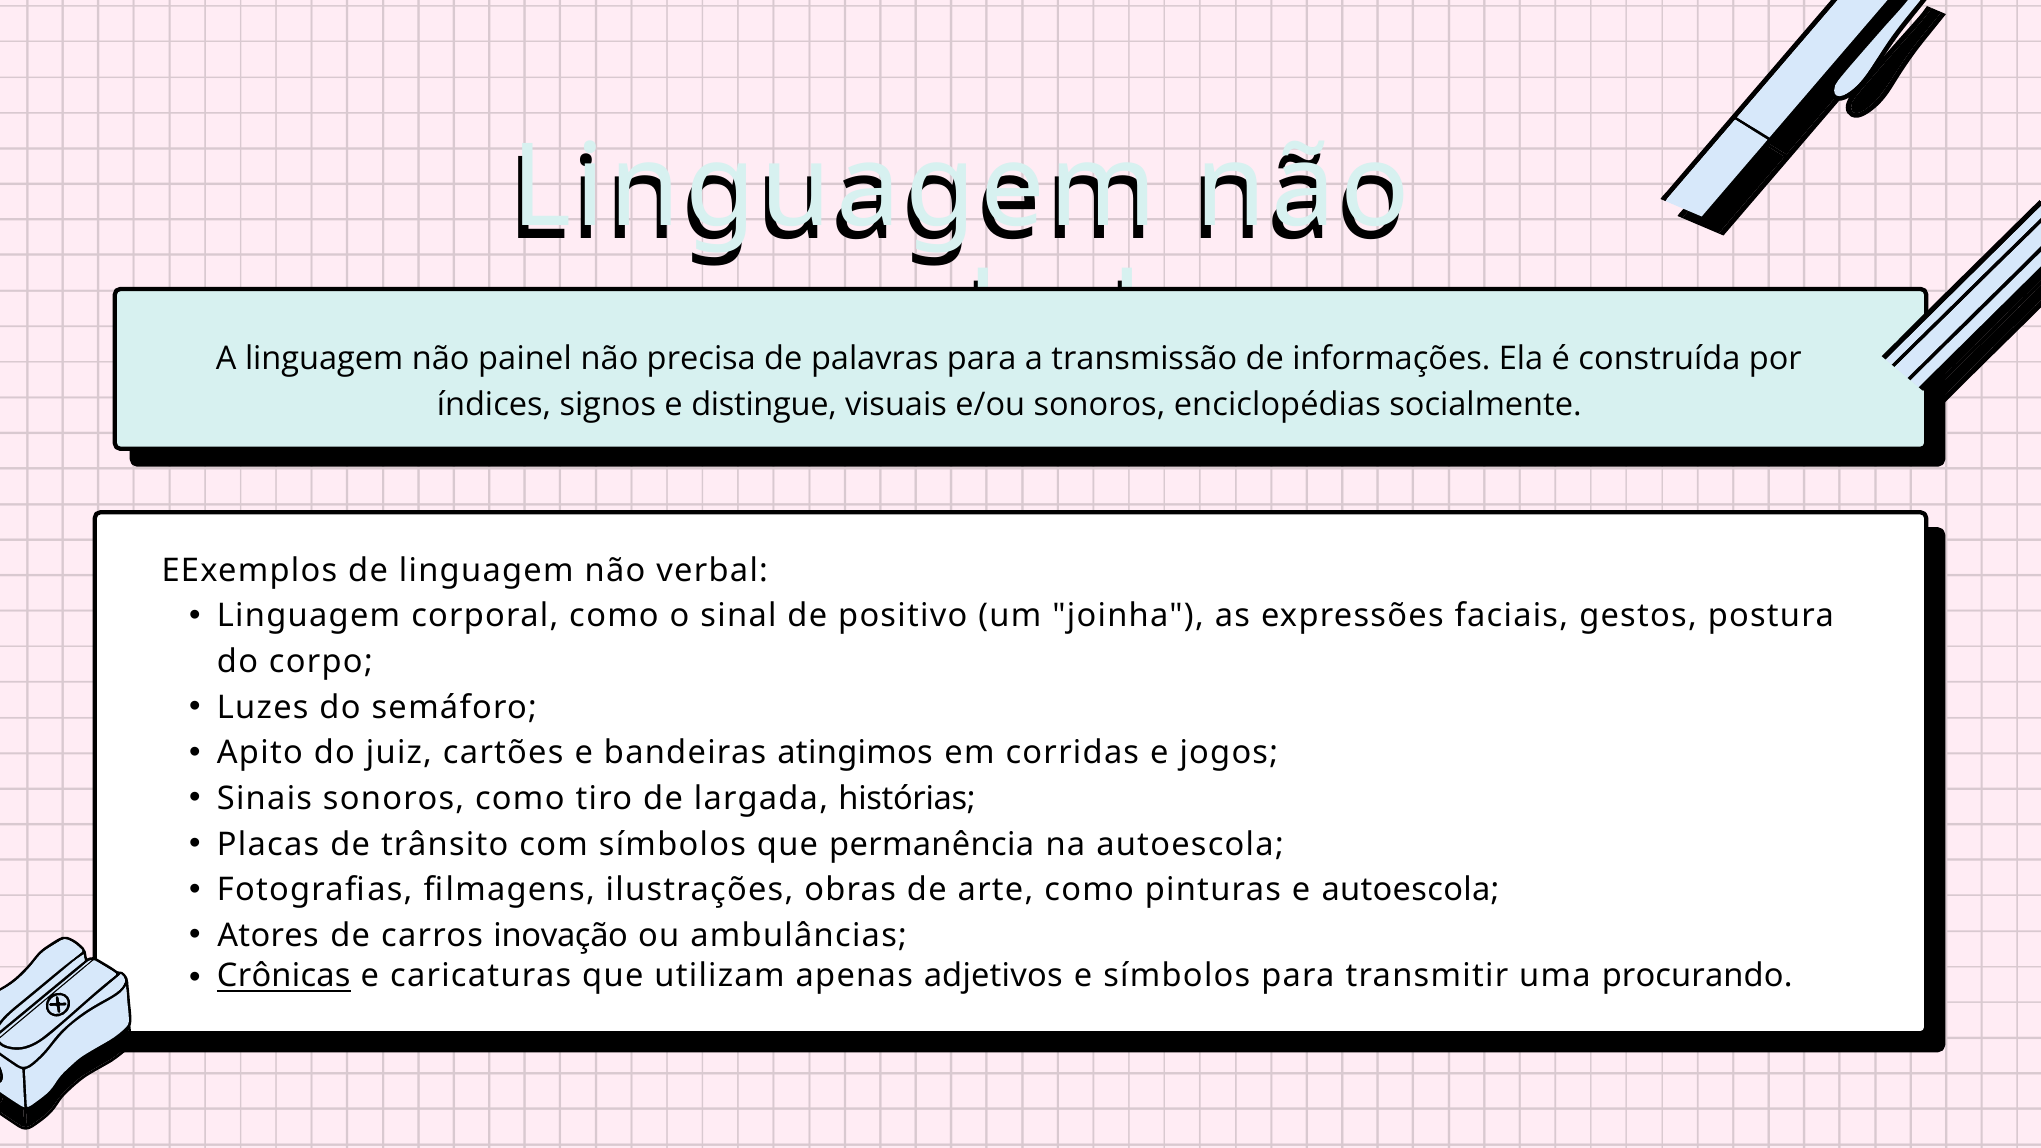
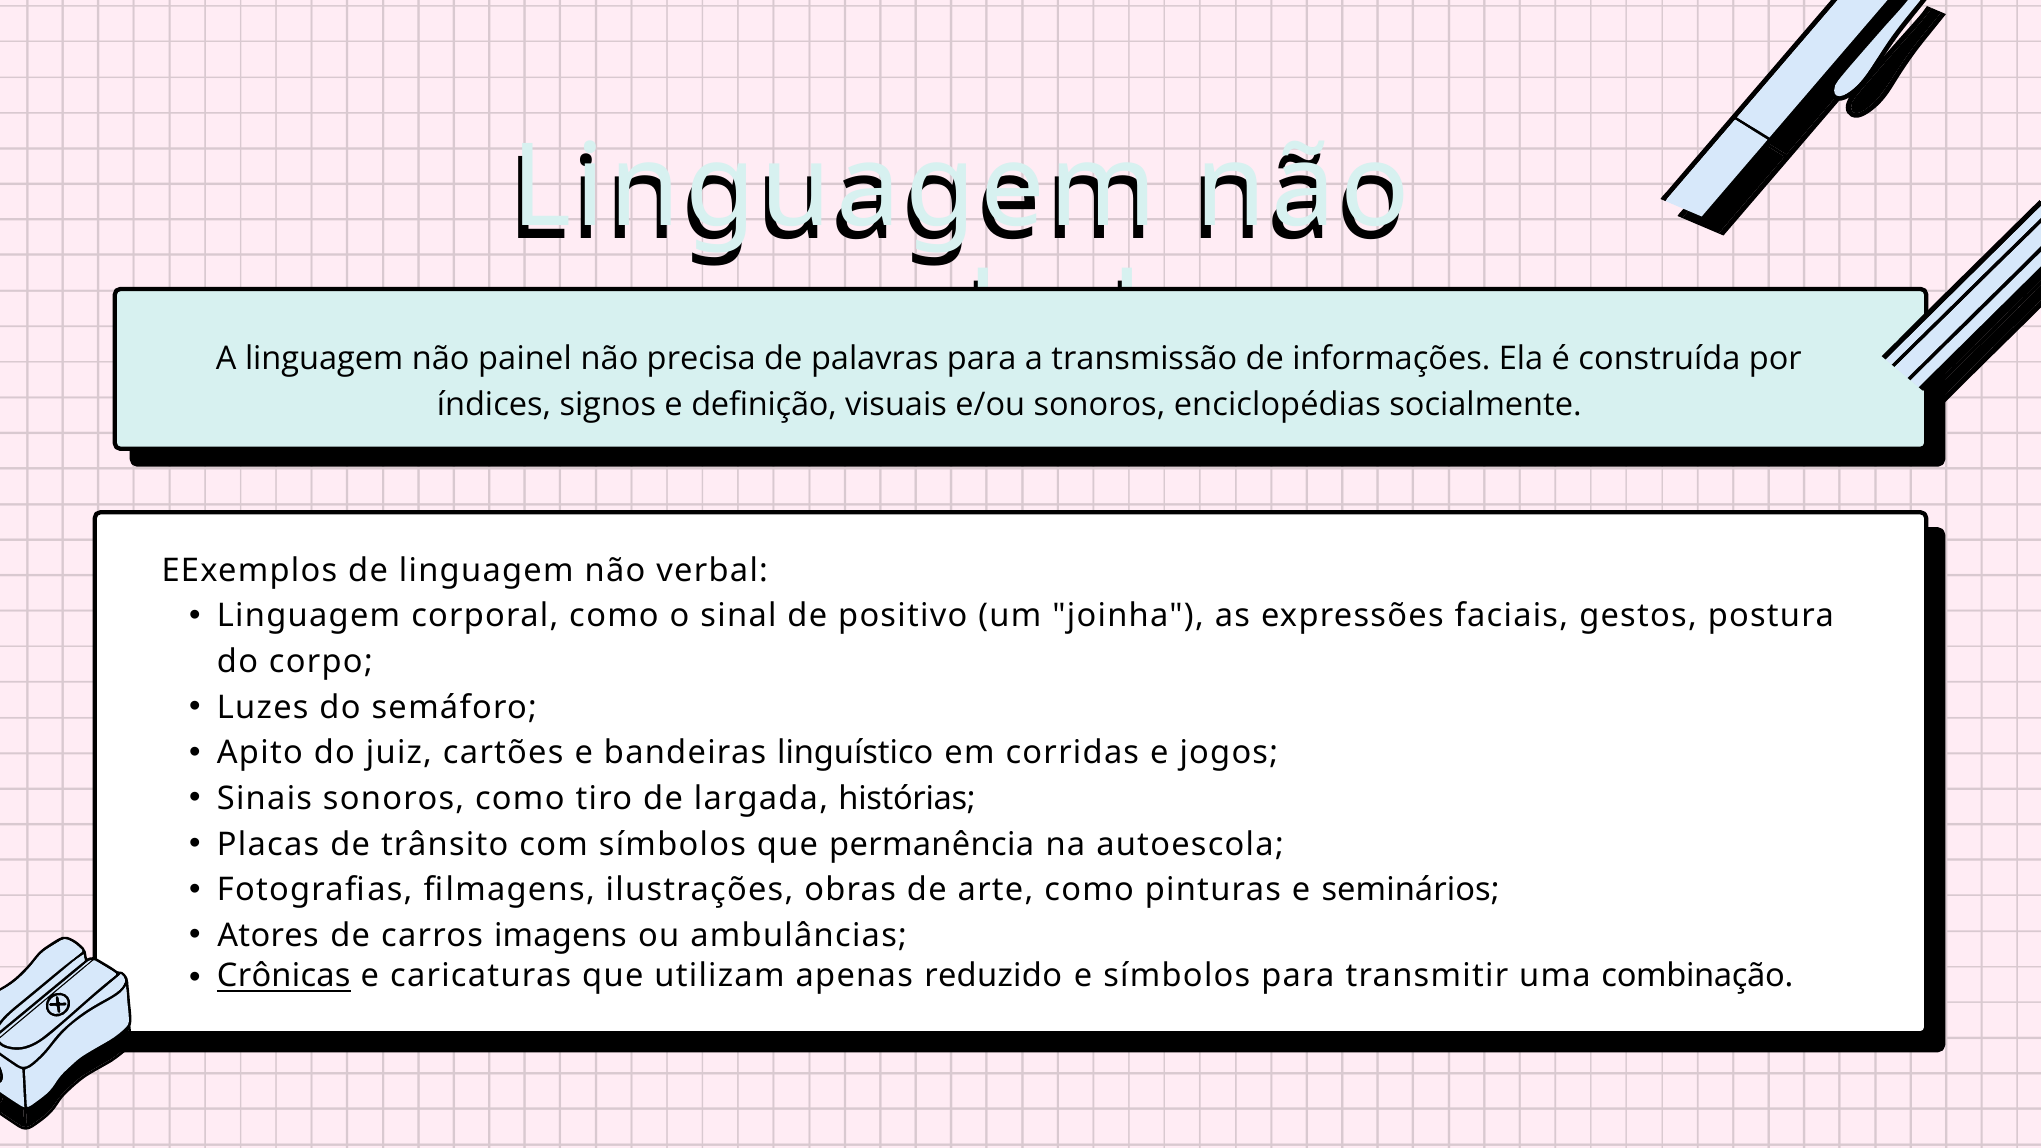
distingue: distingue -> definição
atingimos: atingimos -> linguístico
e autoescola: autoescola -> seminários
inovação: inovação -> imagens
adjetivos: adjetivos -> reduzido
procurando: procurando -> combinação
